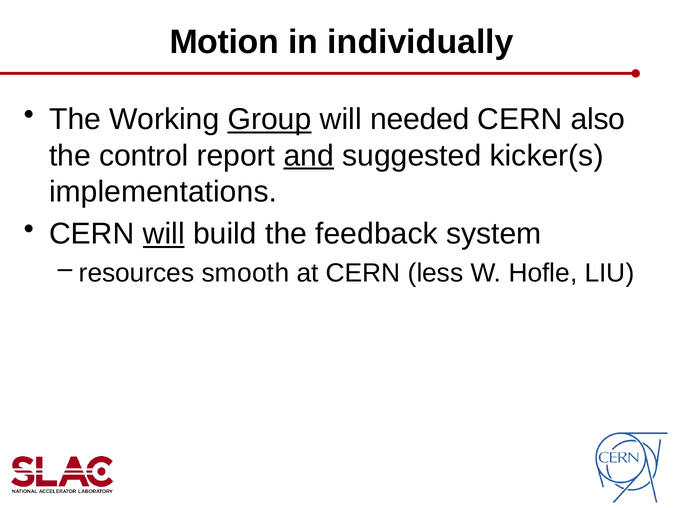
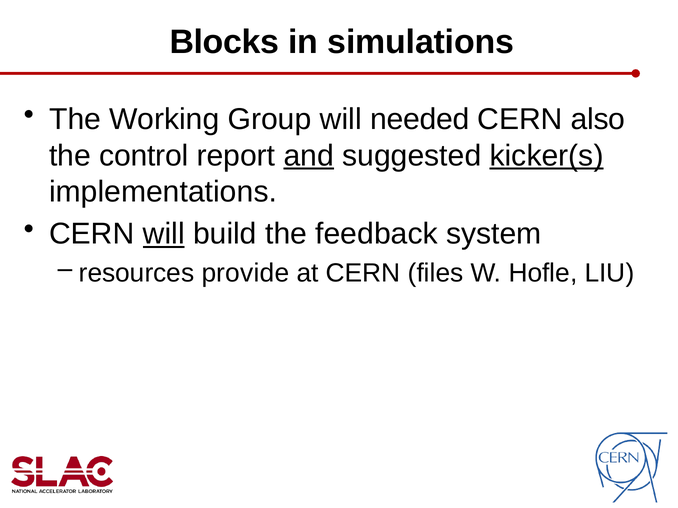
Motion: Motion -> Blocks
individually: individually -> simulations
Group underline: present -> none
kicker(s underline: none -> present
smooth: smooth -> provide
less: less -> files
